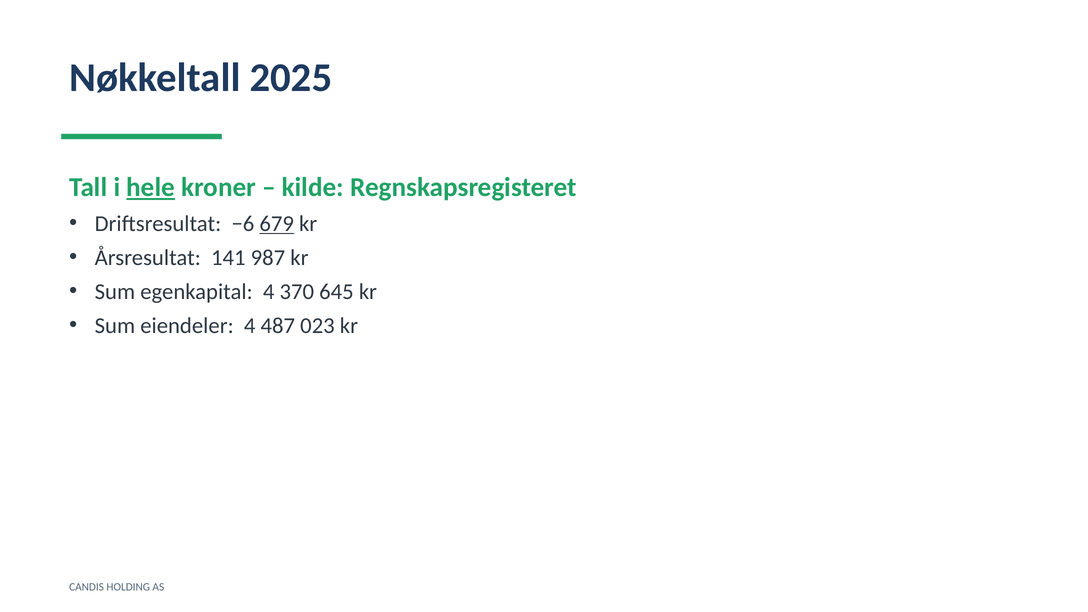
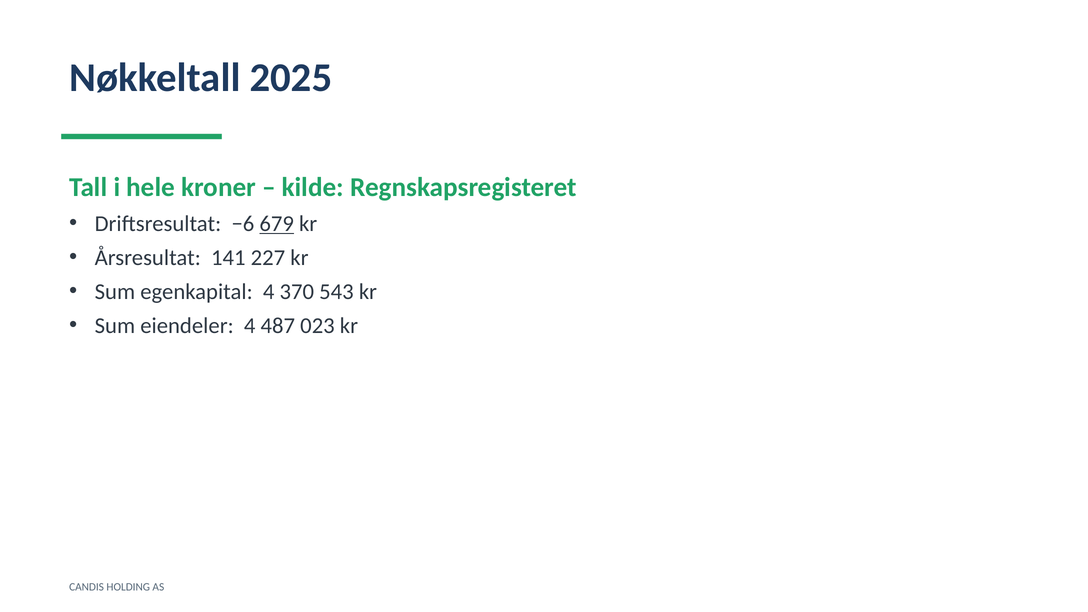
hele underline: present -> none
987: 987 -> 227
645: 645 -> 543
